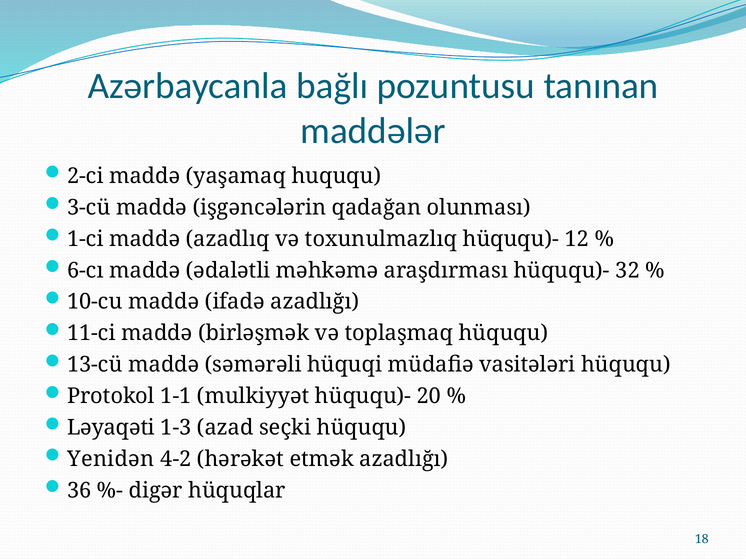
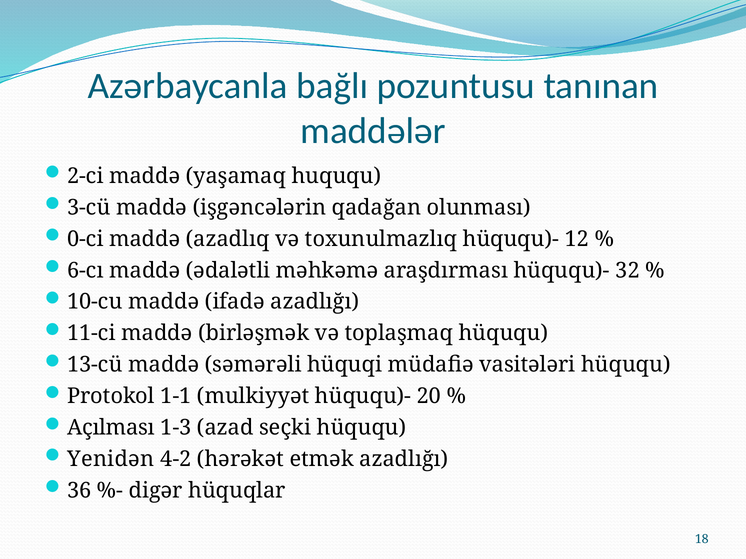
1-ci: 1-ci -> 0-ci
Ləyaqəti: Ləyaqəti -> Açılması
